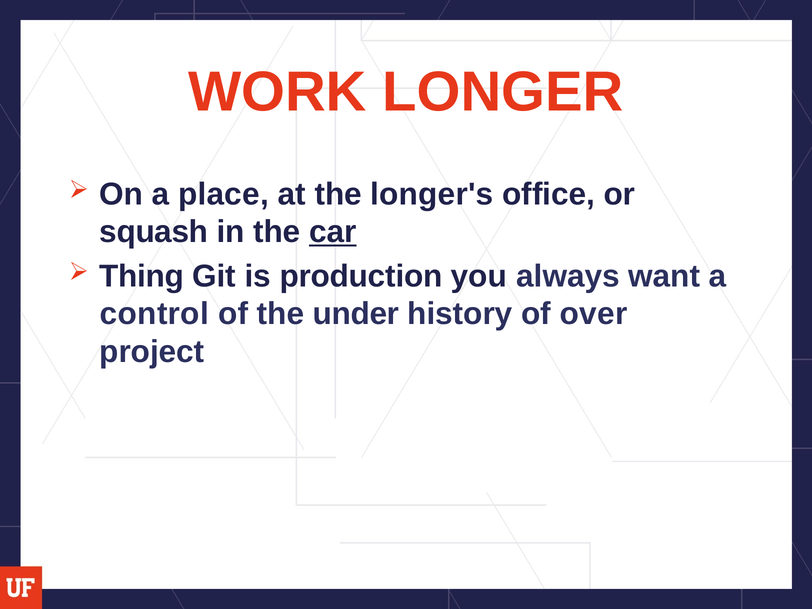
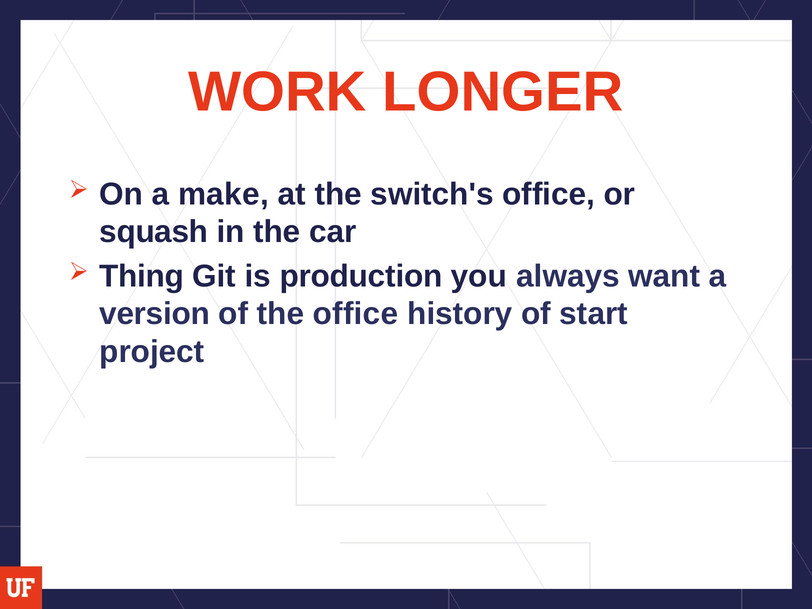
place: place -> make
longer's: longer's -> switch's
car underline: present -> none
control: control -> version
the under: under -> office
over: over -> start
